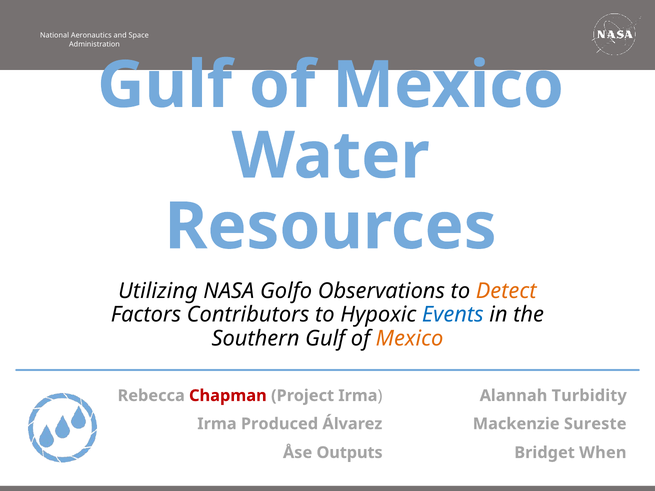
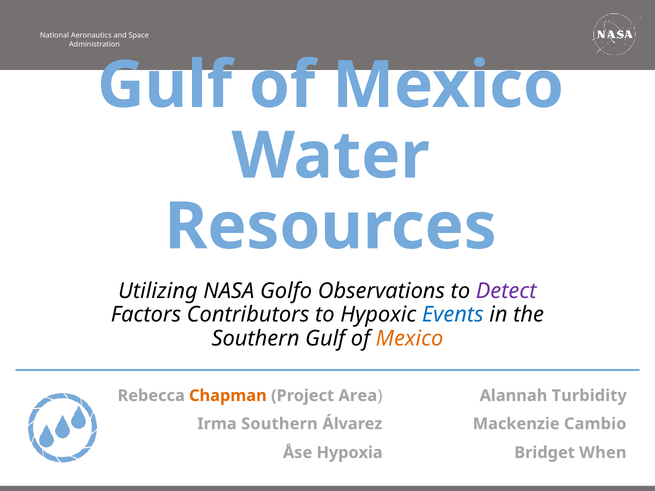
Detect colour: orange -> purple
Chapman colour: red -> orange
Project Irma: Irma -> Area
Irma Produced: Produced -> Southern
Sureste: Sureste -> Cambio
Outputs: Outputs -> Hypoxia
